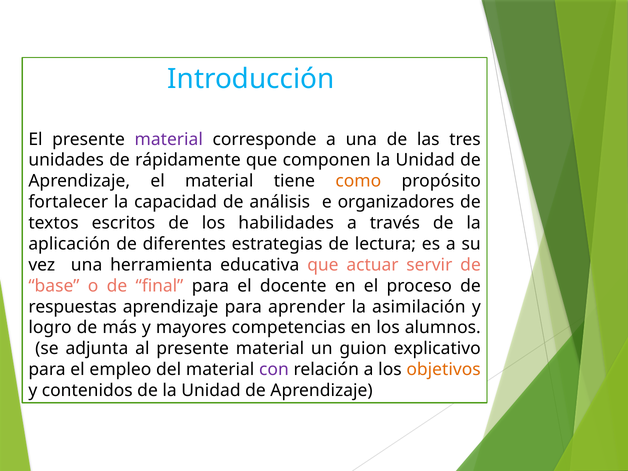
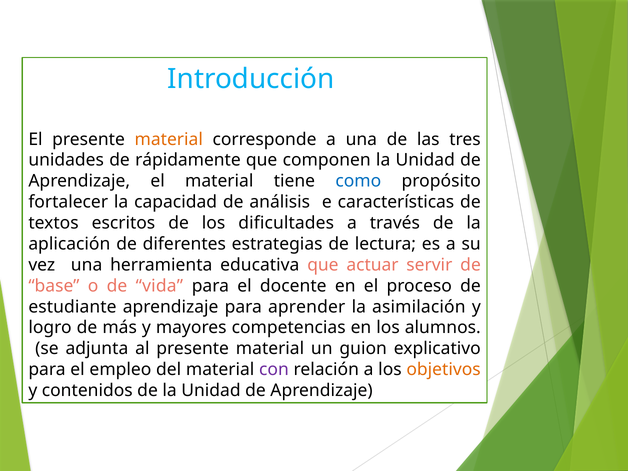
material at (169, 139) colour: purple -> orange
como colour: orange -> blue
organizadores: organizadores -> características
habilidades: habilidades -> dificultades
final: final -> vida
respuestas: respuestas -> estudiante
